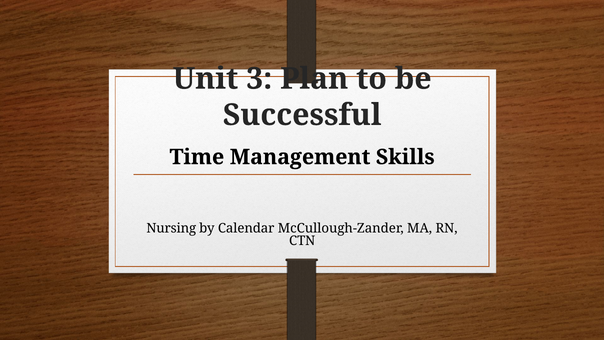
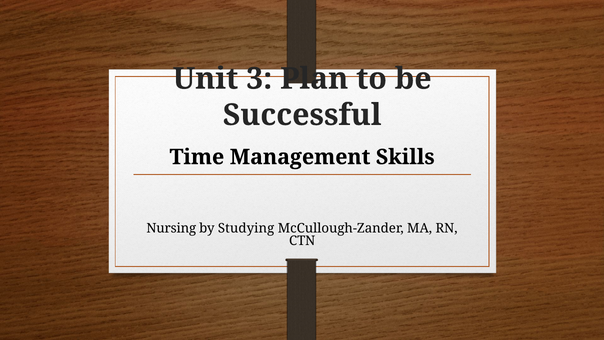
Calendar: Calendar -> Studying
